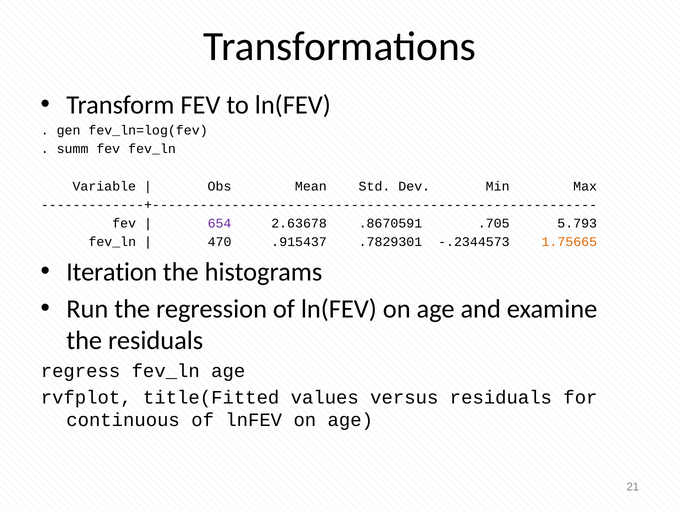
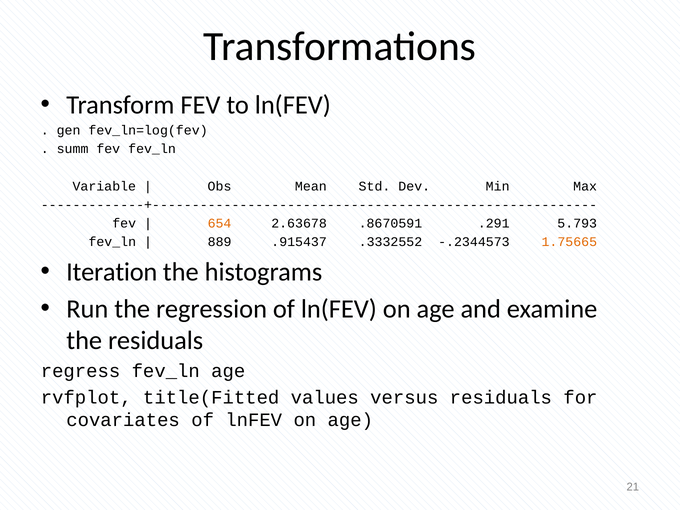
654 colour: purple -> orange
.705: .705 -> .291
470: 470 -> 889
.7829301: .7829301 -> .3332552
continuous: continuous -> covariates
